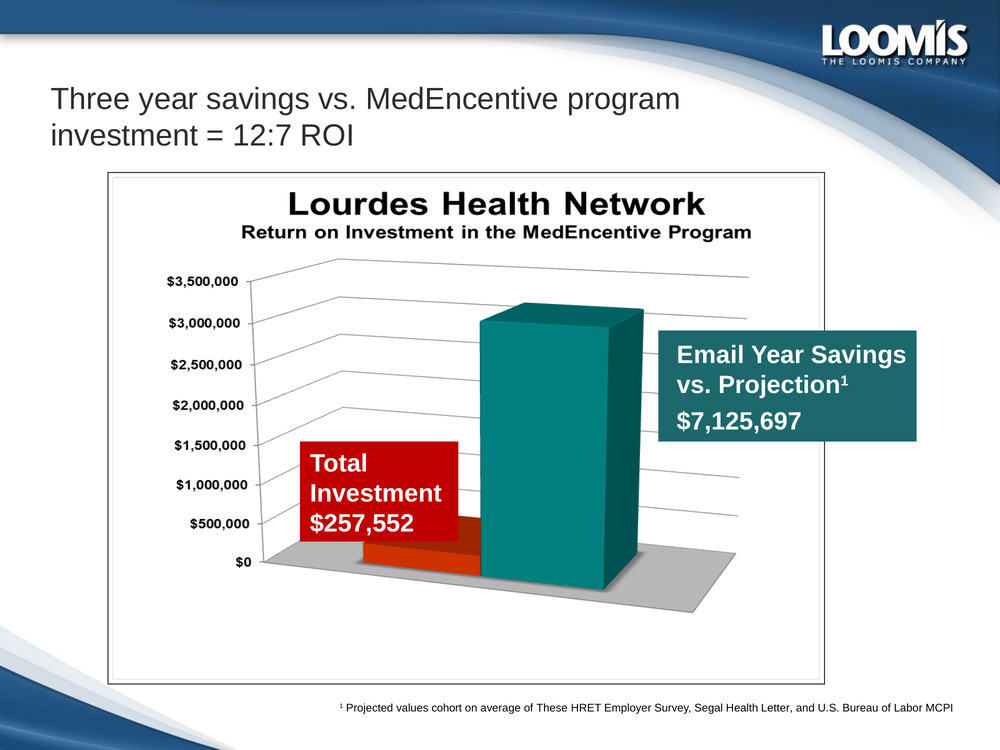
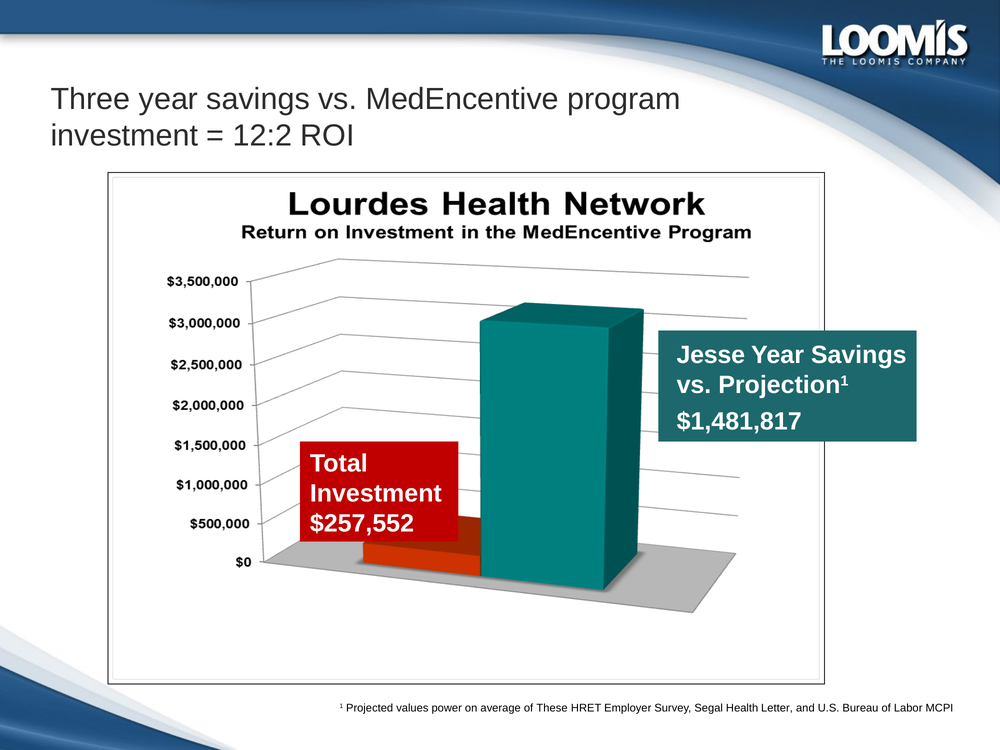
12:7: 12:7 -> 12:2
Email: Email -> Jesse
$7,125,697: $7,125,697 -> $1,481,817
cohort: cohort -> power
